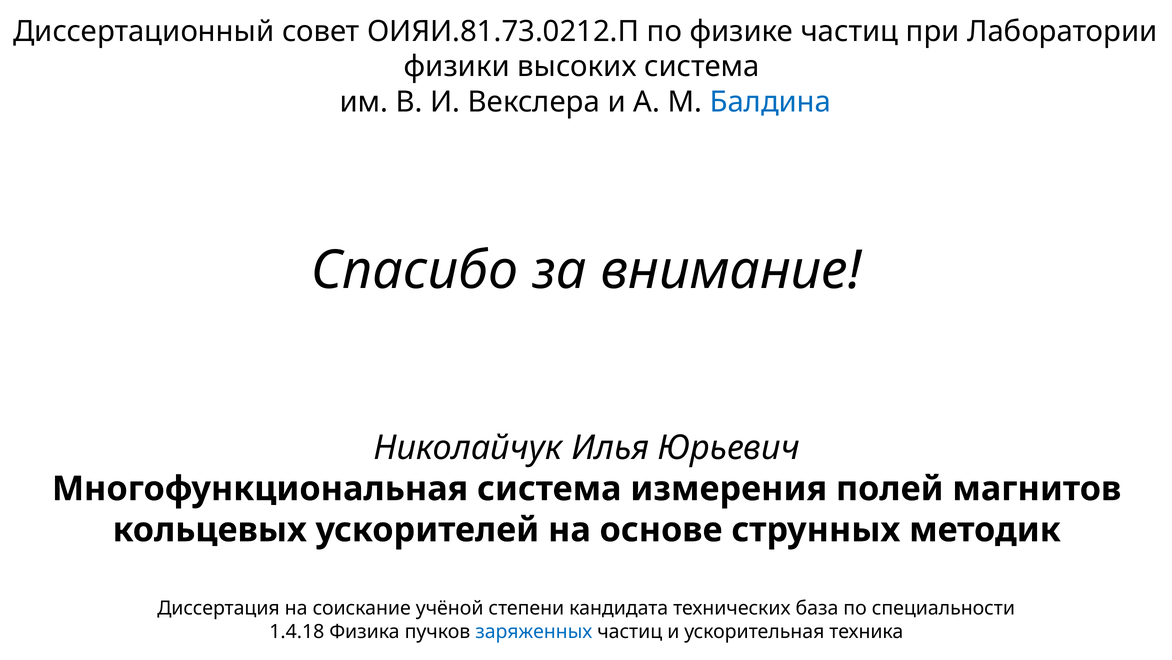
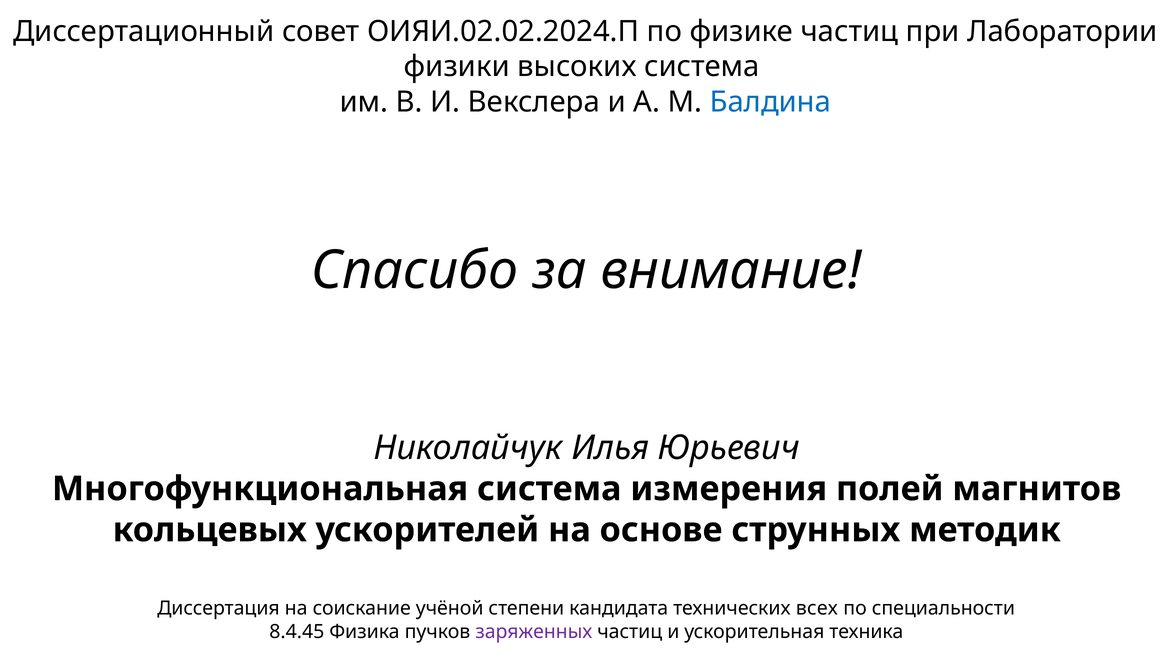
ОИЯИ.81.73.0212.П: ОИЯИ.81.73.0212.П -> ОИЯИ.02.02.2024.П
база: база -> всех
1.4.18: 1.4.18 -> 8.4.45
заряженных colour: blue -> purple
